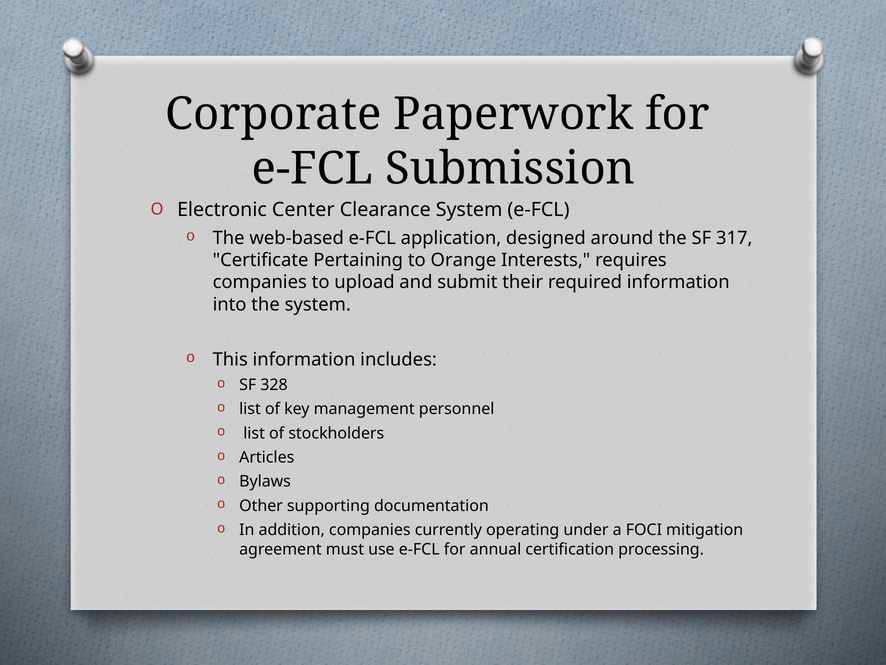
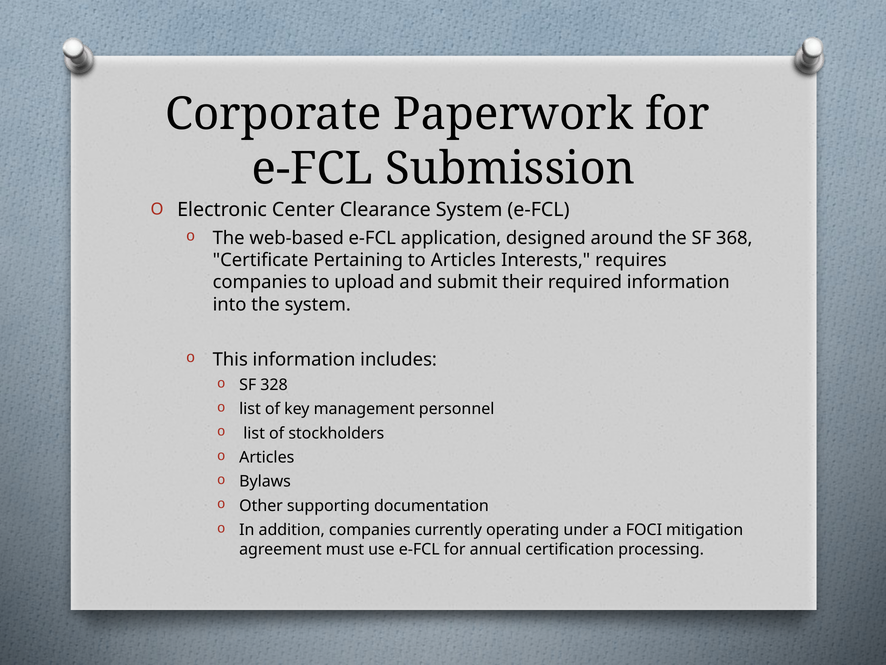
317: 317 -> 368
to Orange: Orange -> Articles
